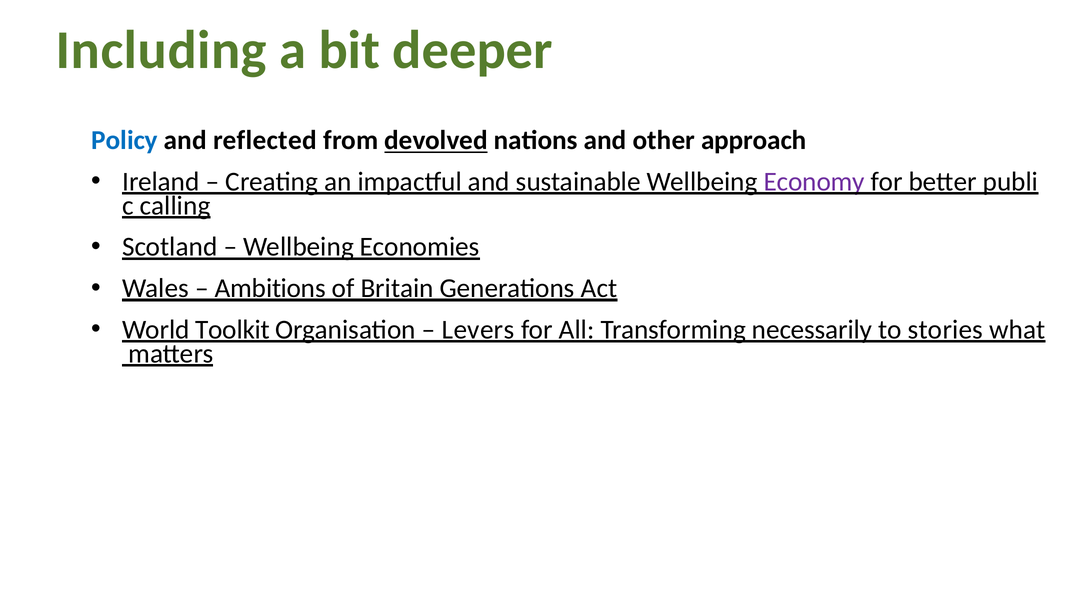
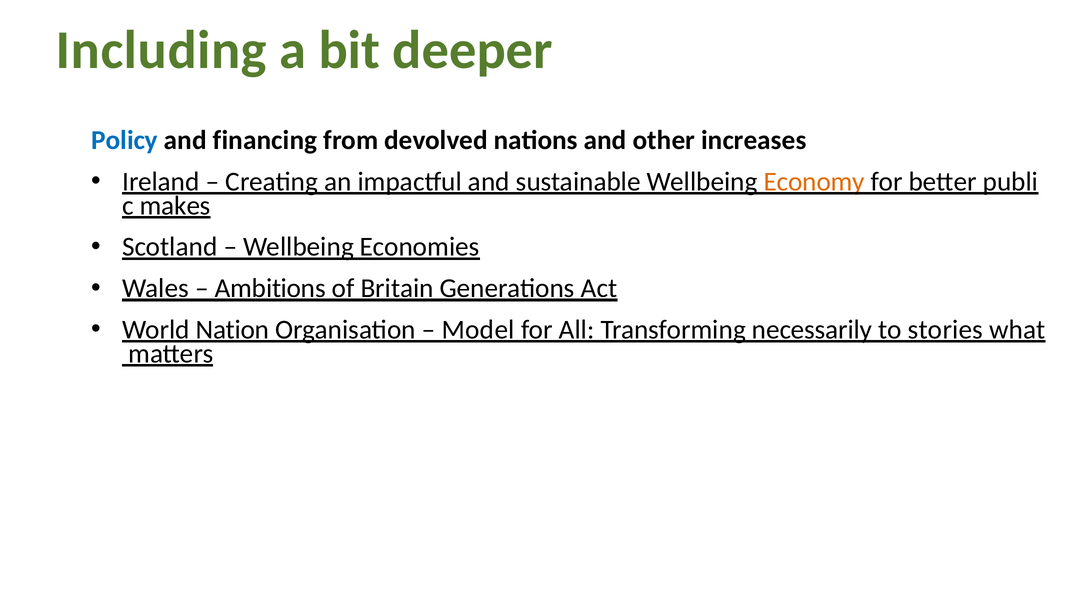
reflected: reflected -> financing
devolved underline: present -> none
approach: approach -> increases
Economy colour: purple -> orange
calling: calling -> makes
Toolkit: Toolkit -> Nation
Levers: Levers -> Model
